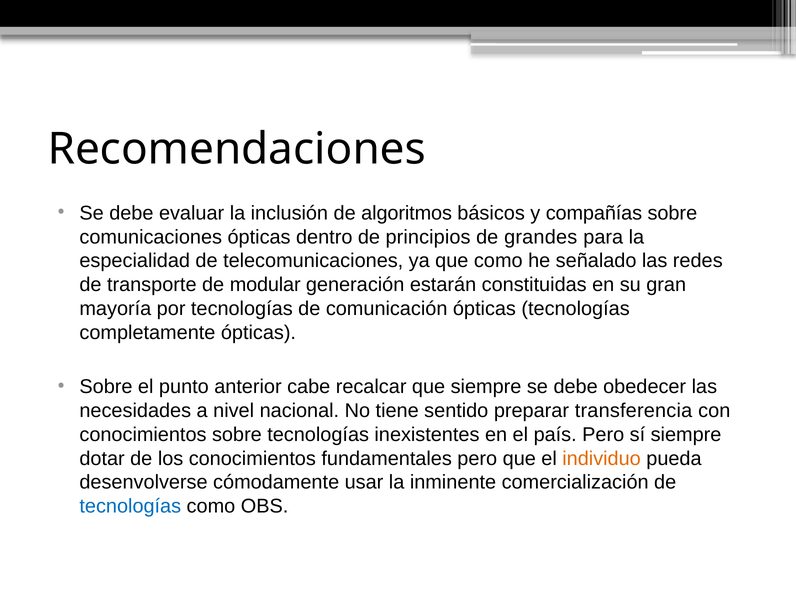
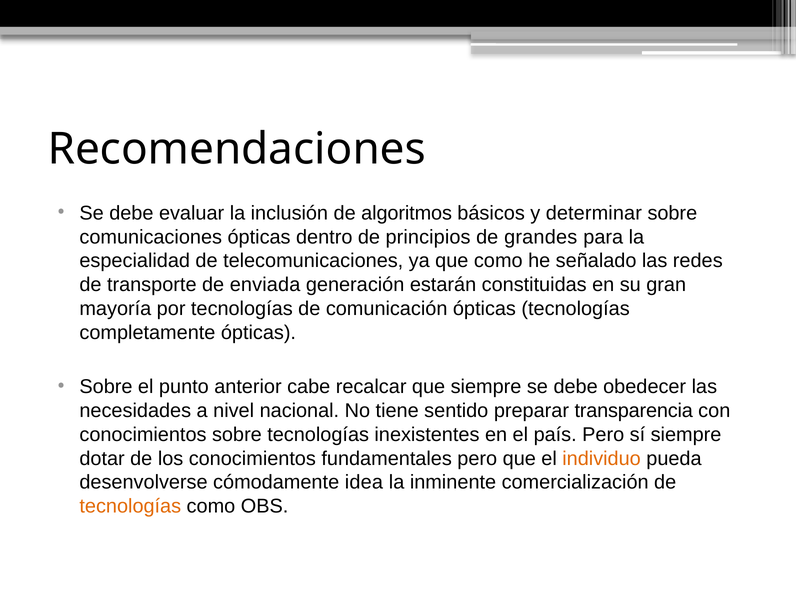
compañías: compañías -> determinar
modular: modular -> enviada
transferencia: transferencia -> transparencia
usar: usar -> idea
tecnologías at (130, 506) colour: blue -> orange
